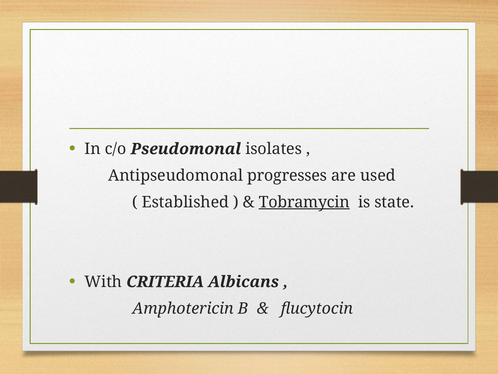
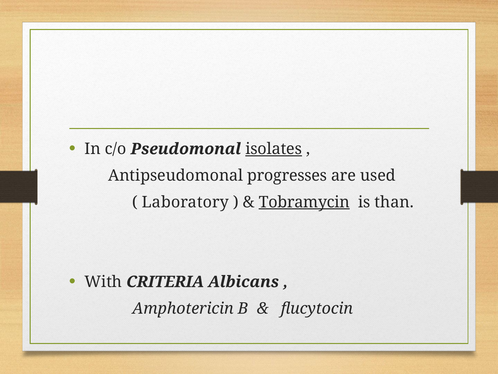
isolates underline: none -> present
Established: Established -> Laboratory
state: state -> than
